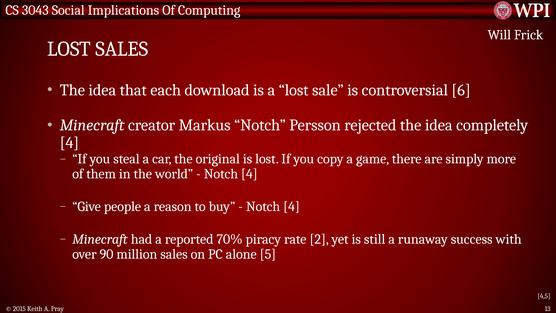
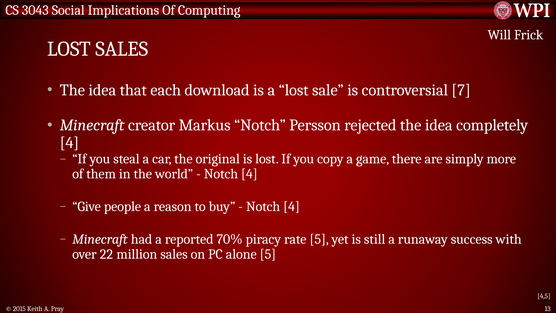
6: 6 -> 7
rate 2: 2 -> 5
90: 90 -> 22
